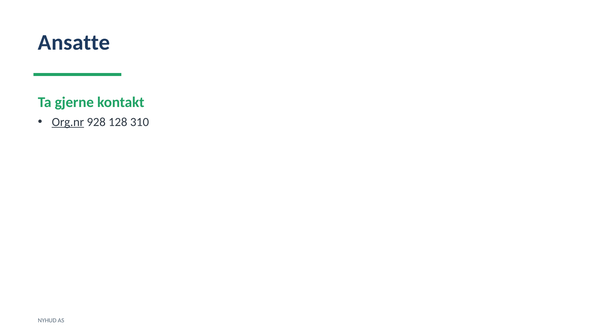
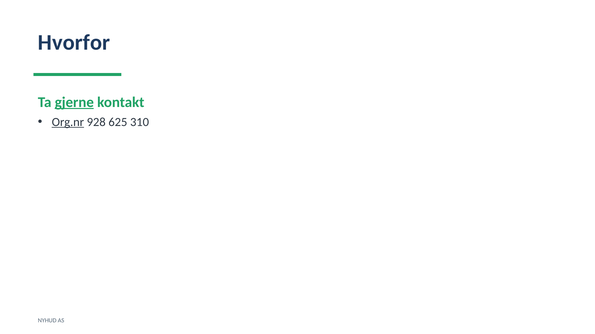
Ansatte: Ansatte -> Hvorfor
gjerne underline: none -> present
128: 128 -> 625
